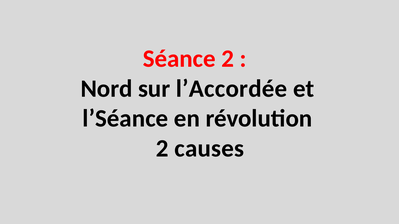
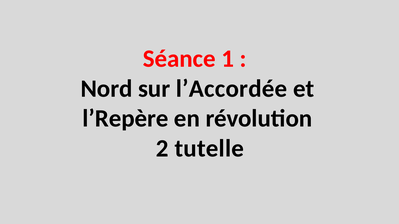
Séance 2: 2 -> 1
l’Séance: l’Séance -> l’Repère
causes: causes -> tutelle
